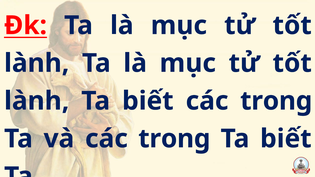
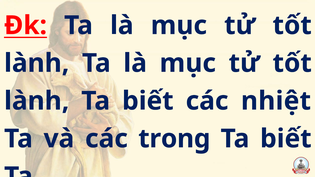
biết các trong: trong -> nhiệt
